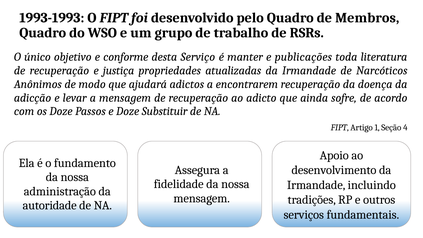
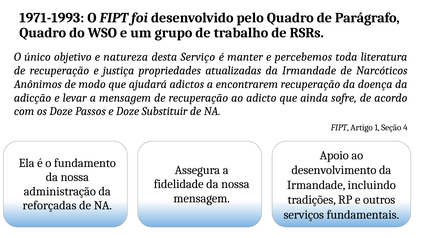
1993-1993: 1993-1993 -> 1971-1993
Membros: Membros -> Parágrafo
conforme: conforme -> natureza
publicações: publicações -> percebemos
autoridade: autoridade -> reforçadas
